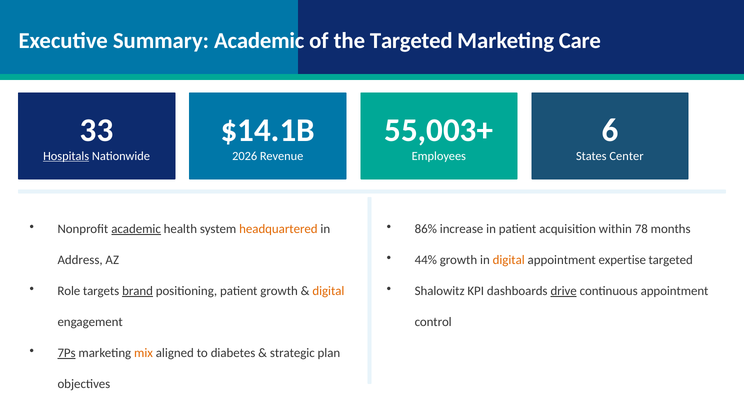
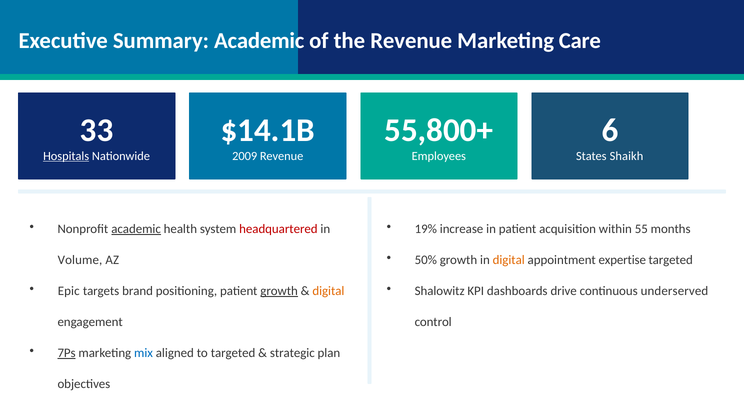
the Targeted: Targeted -> Revenue
55,003+: 55,003+ -> 55,800+
2026: 2026 -> 2009
Center: Center -> Shaikh
headquartered colour: orange -> red
86%: 86% -> 19%
78: 78 -> 55
44%: 44% -> 50%
Address: Address -> Volume
Role: Role -> Epic
brand underline: present -> none
growth at (279, 291) underline: none -> present
drive underline: present -> none
continuous appointment: appointment -> underserved
mix colour: orange -> blue
to diabetes: diabetes -> targeted
